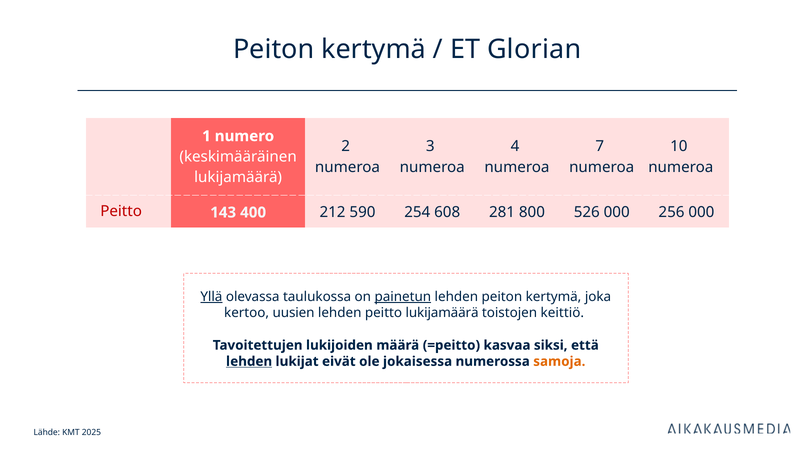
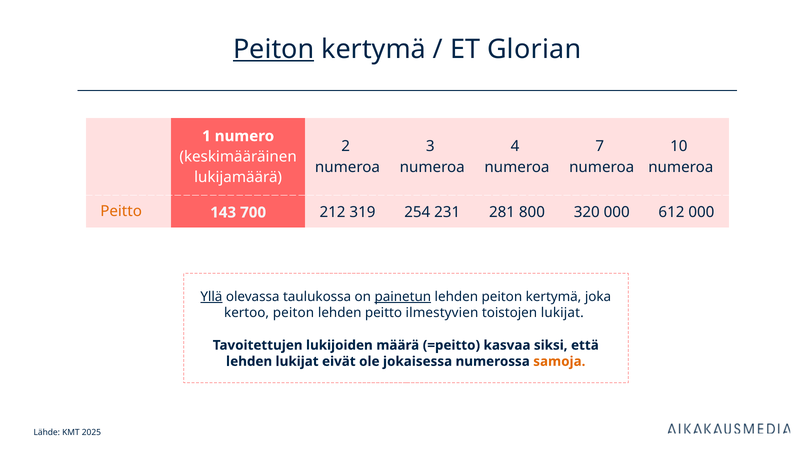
Peiton at (274, 49) underline: none -> present
Peitto at (121, 211) colour: red -> orange
400: 400 -> 700
590: 590 -> 319
608: 608 -> 231
526: 526 -> 320
256: 256 -> 612
kertoo uusien: uusien -> peiton
peitto lukijamäärä: lukijamäärä -> ilmestyvien
toistojen keittiö: keittiö -> lukijat
lehden at (249, 361) underline: present -> none
